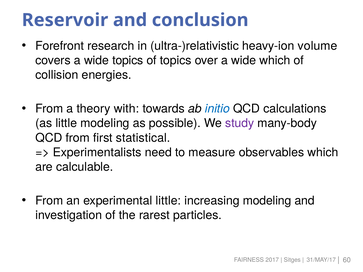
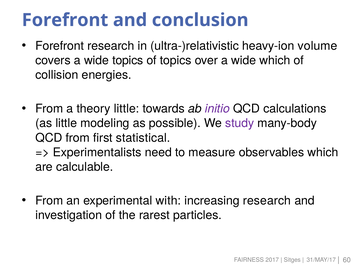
Reservoir at (65, 20): Reservoir -> Forefront
theory with: with -> little
initio colour: blue -> purple
experimental little: little -> with
increasing modeling: modeling -> research
